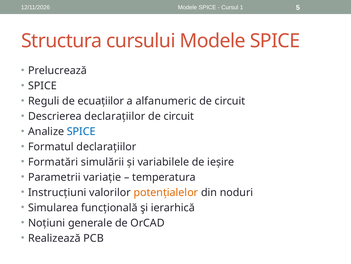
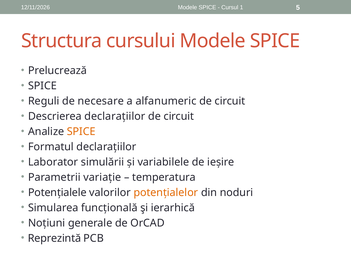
ecuațiilor: ecuațiilor -> necesare
SPICE at (81, 131) colour: blue -> orange
Formatări: Formatări -> Laborator
Instrucțiuni: Instrucțiuni -> Potențialele
Realizează: Realizează -> Reprezintă
